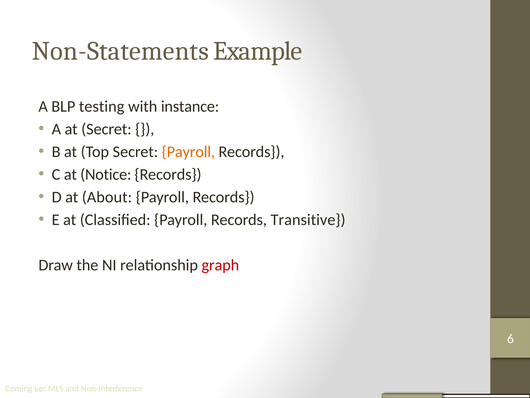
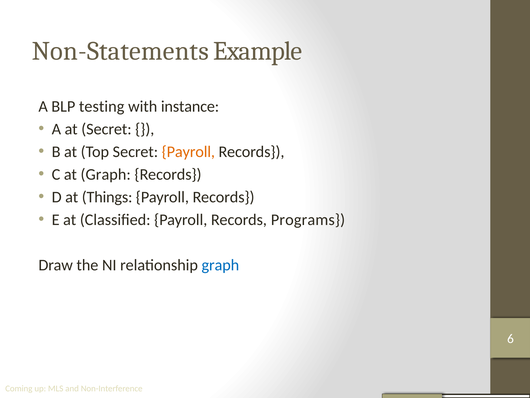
at Notice: Notice -> Graph
About: About -> Things
Transitive: Transitive -> Programs
graph at (220, 265) colour: red -> blue
